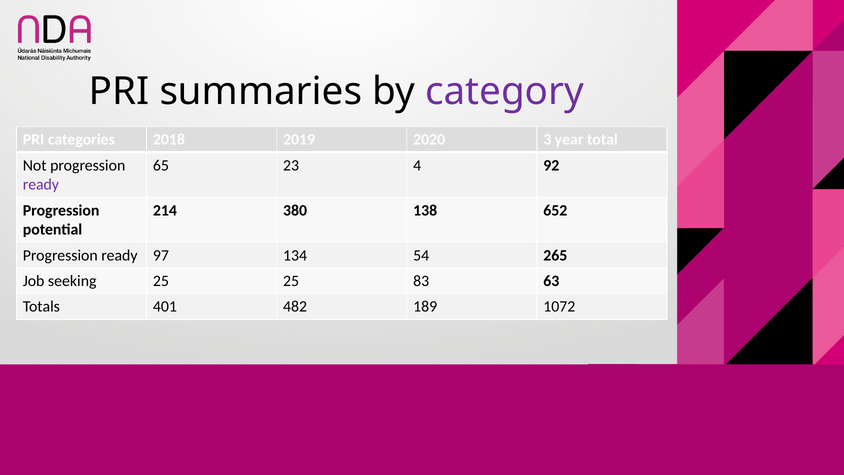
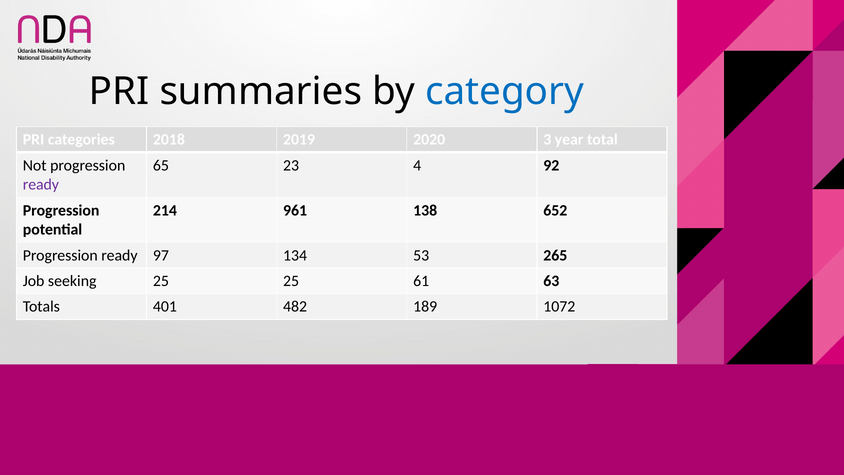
category colour: purple -> blue
380: 380 -> 961
54: 54 -> 53
83: 83 -> 61
